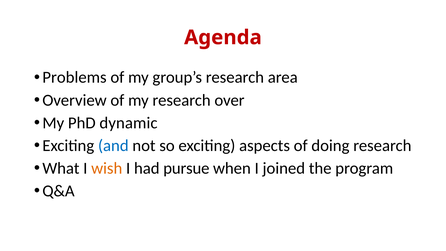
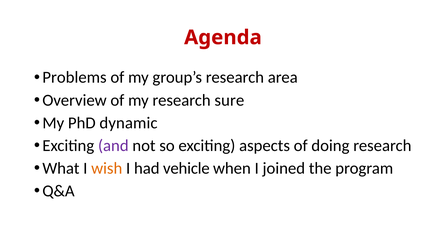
over: over -> sure
and colour: blue -> purple
pursue: pursue -> vehicle
